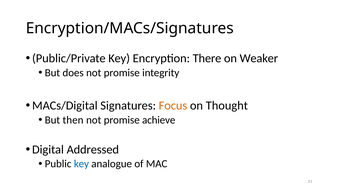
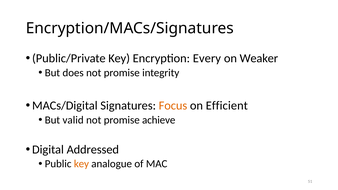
There: There -> Every
Thought: Thought -> Efficient
then: then -> valid
key at (81, 164) colour: blue -> orange
